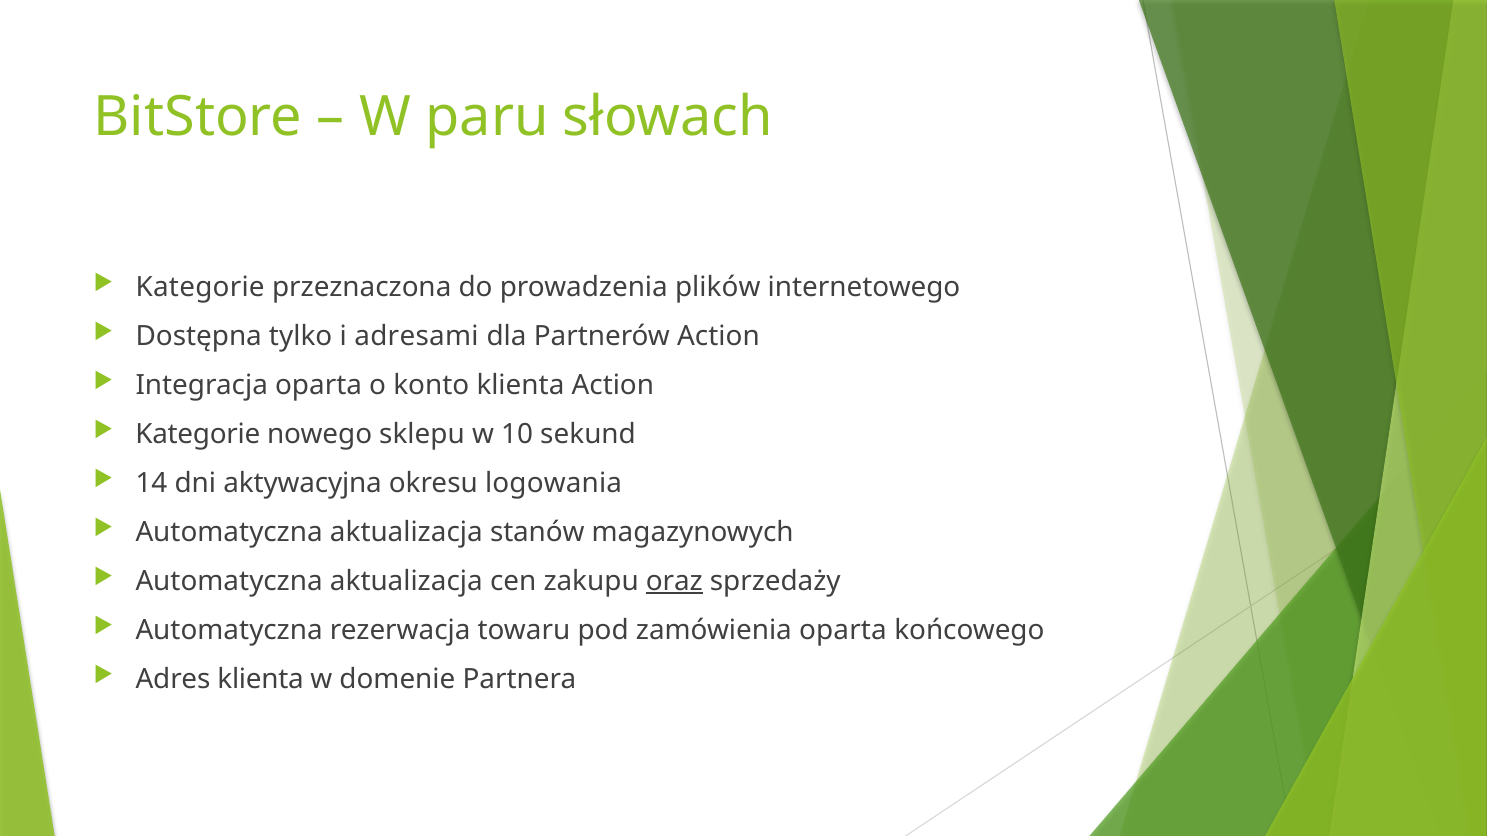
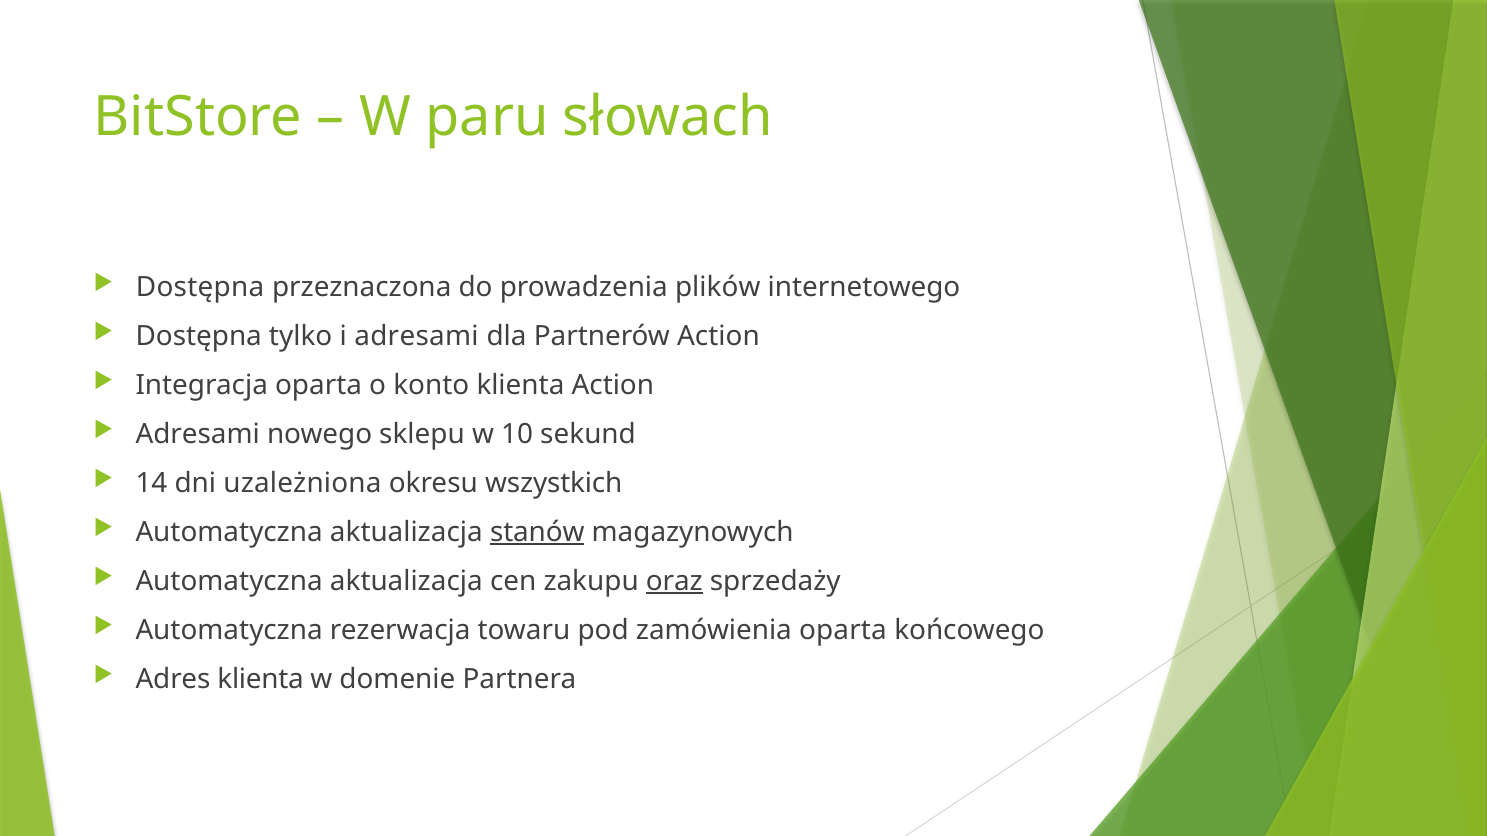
Kategorie at (200, 288): Kategorie -> Dostępna
Kategorie at (198, 435): Kategorie -> Adresami
aktywacyjna: aktywacyjna -> uzależniona
logowania: logowania -> wszystkich
stanów underline: none -> present
